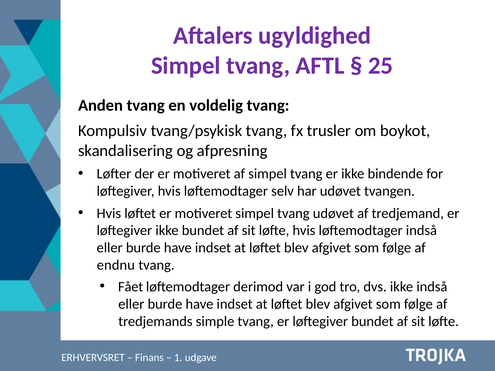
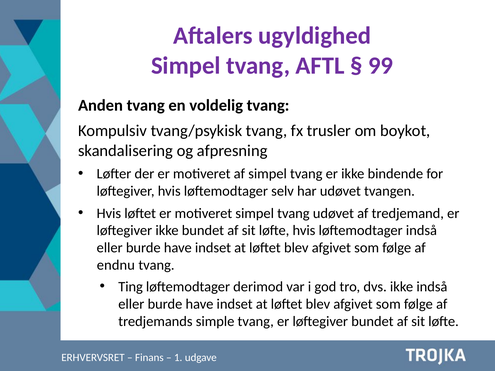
25: 25 -> 99
Fået: Fået -> Ting
